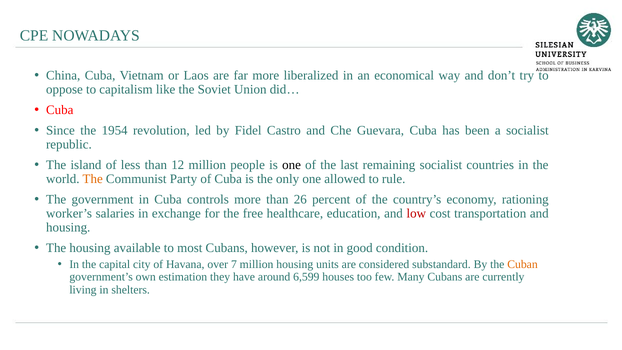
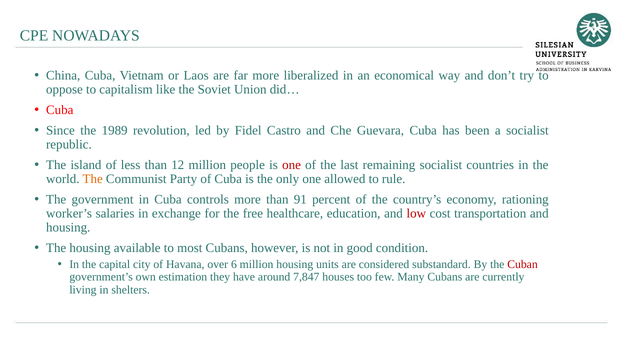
1954: 1954 -> 1989
one at (292, 165) colour: black -> red
26: 26 -> 91
7: 7 -> 6
Cuban colour: orange -> red
6,599: 6,599 -> 7,847
